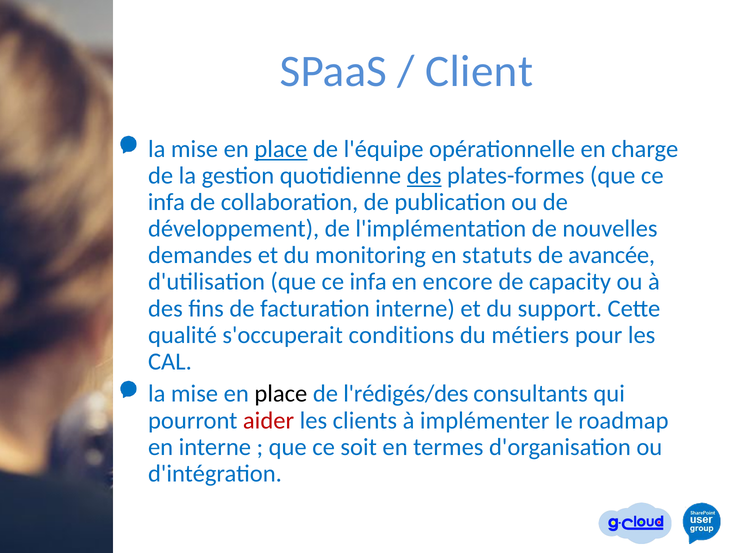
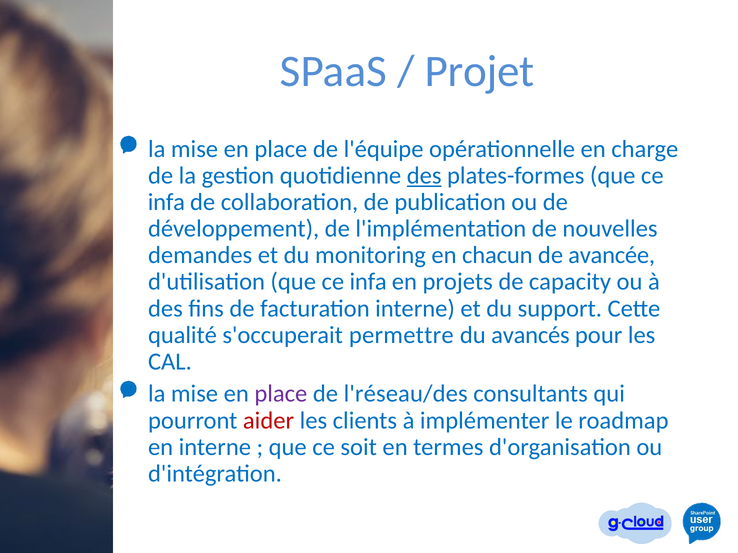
Client: Client -> Projet
place at (281, 149) underline: present -> none
statuts: statuts -> chacun
encore: encore -> projets
conditions: conditions -> permettre
métiers: métiers -> avancés
place at (281, 394) colour: black -> purple
l'rédigés/des: l'rédigés/des -> l'réseau/des
